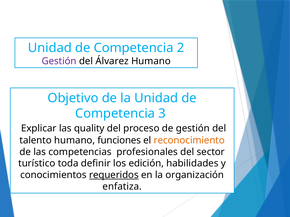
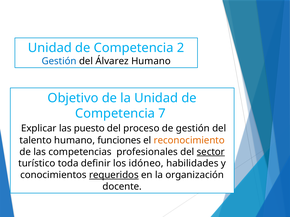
Gestión at (59, 61) colour: purple -> blue
3: 3 -> 7
quality: quality -> puesto
sector underline: none -> present
edición: edición -> idóneo
enfatiza: enfatiza -> docente
